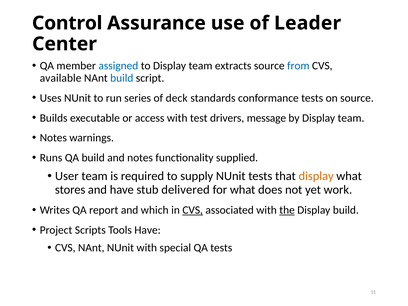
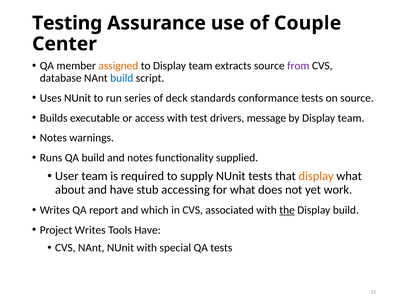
Control: Control -> Testing
Leader: Leader -> Couple
assigned colour: blue -> orange
from colour: blue -> purple
available: available -> database
stores: stores -> about
delivered: delivered -> accessing
CVS at (193, 210) underline: present -> none
Project Scripts: Scripts -> Writes
